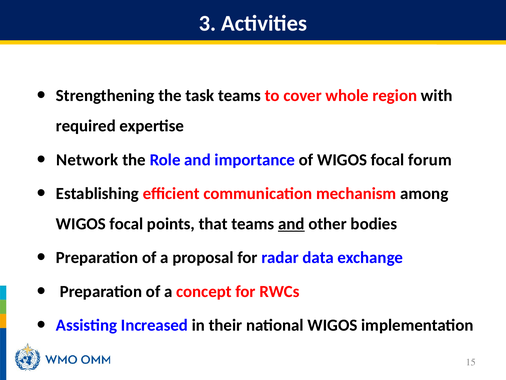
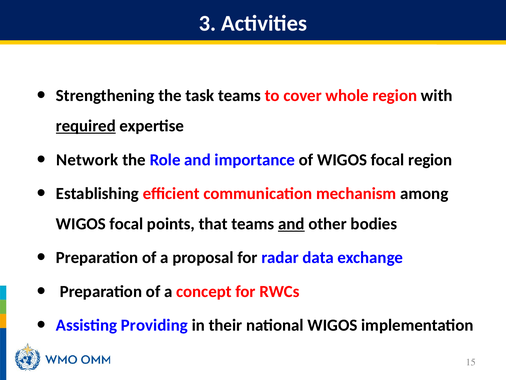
required underline: none -> present
focal forum: forum -> region
Increased: Increased -> Providing
